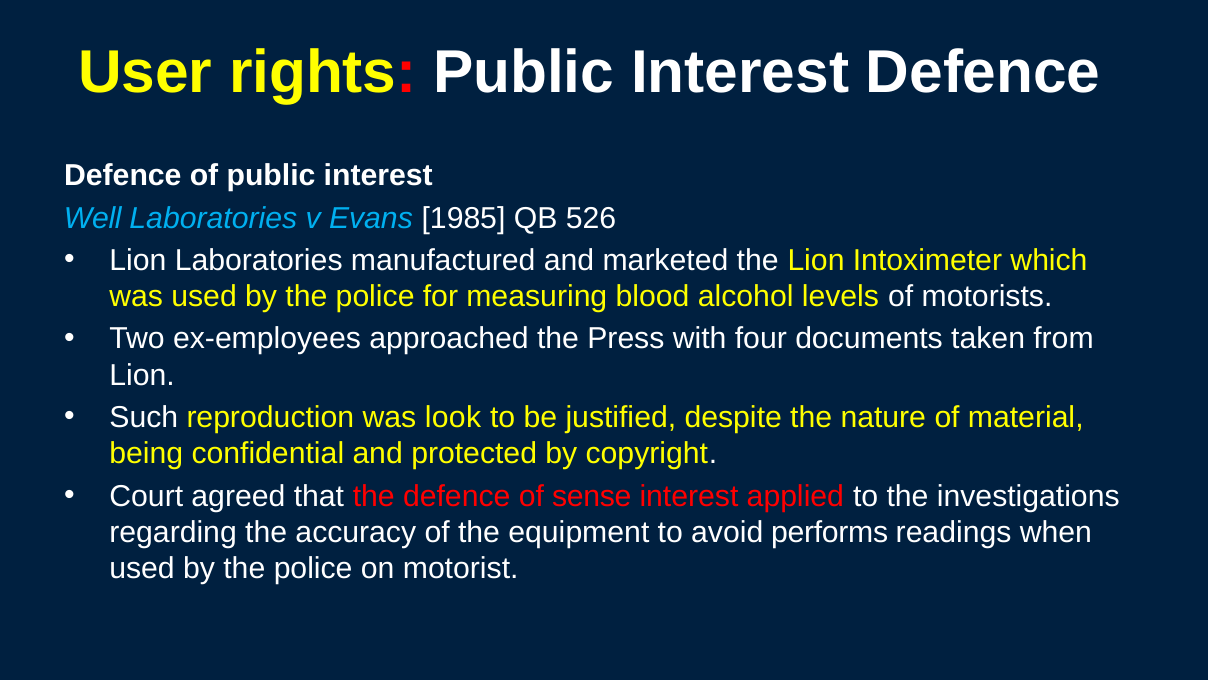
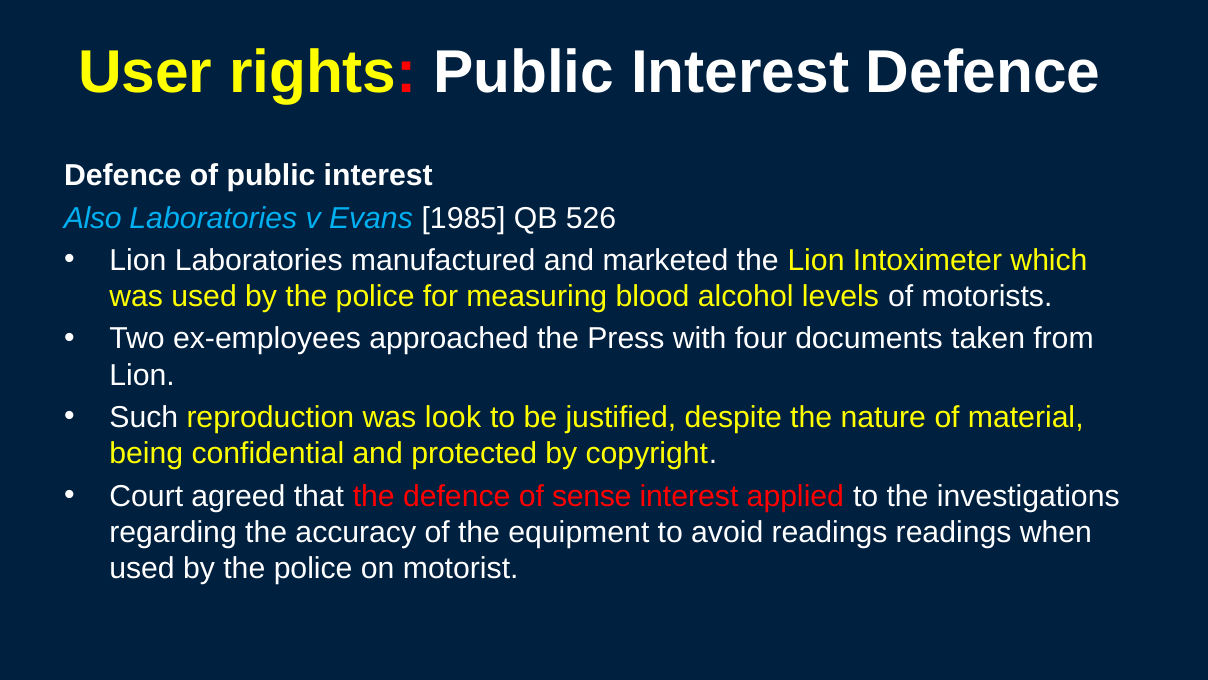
Well: Well -> Also
avoid performs: performs -> readings
